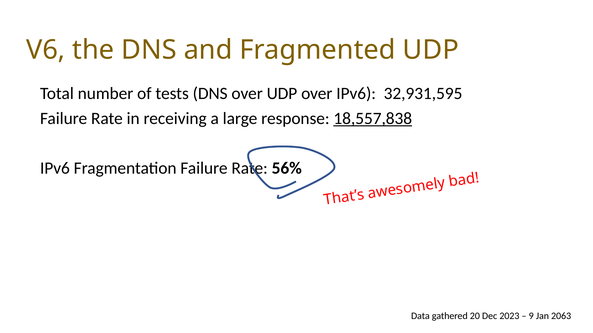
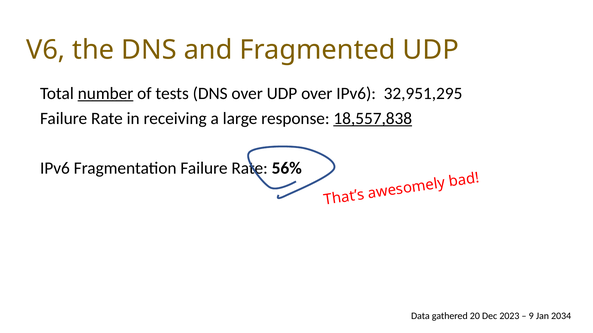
number underline: none -> present
32,931,595: 32,931,595 -> 32,951,295
2063: 2063 -> 2034
